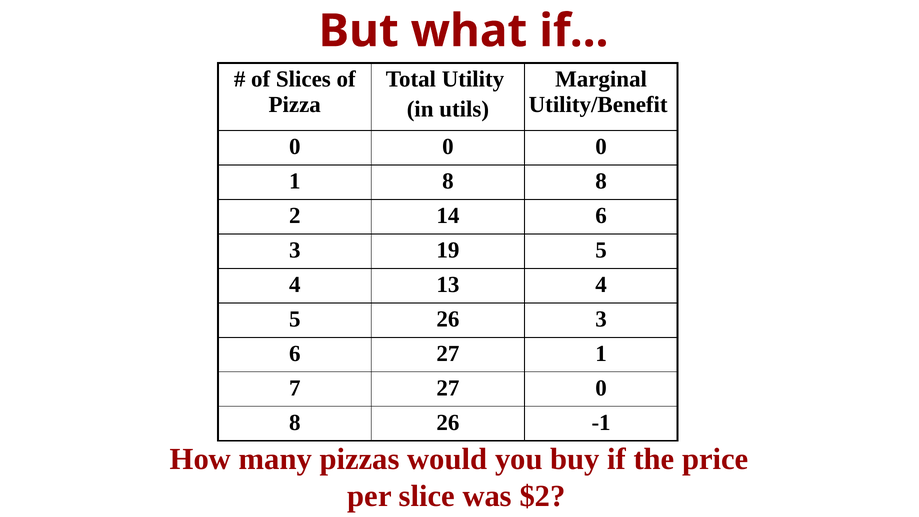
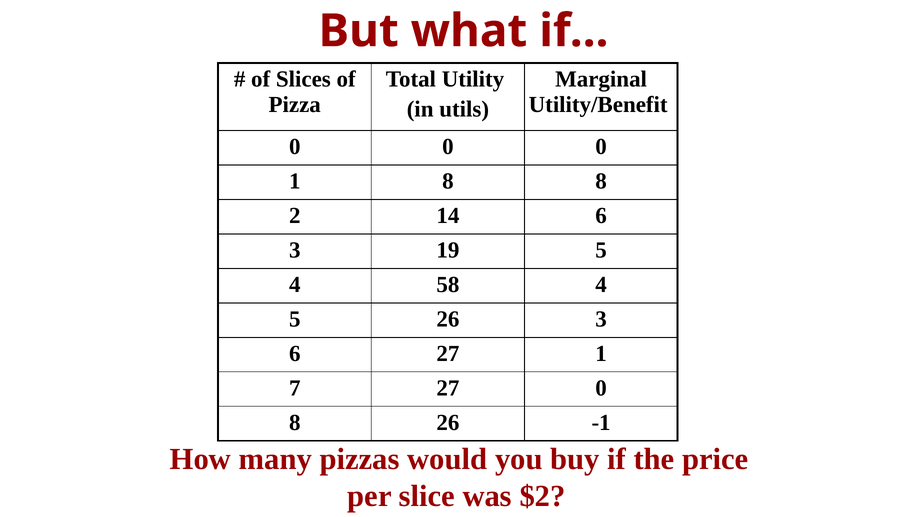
13: 13 -> 58
